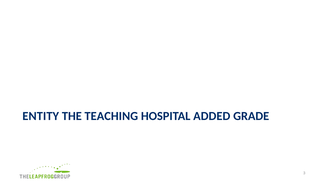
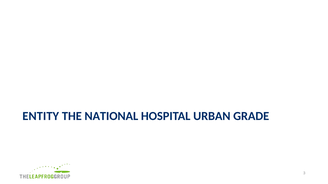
TEACHING: TEACHING -> NATIONAL
ADDED: ADDED -> URBAN
